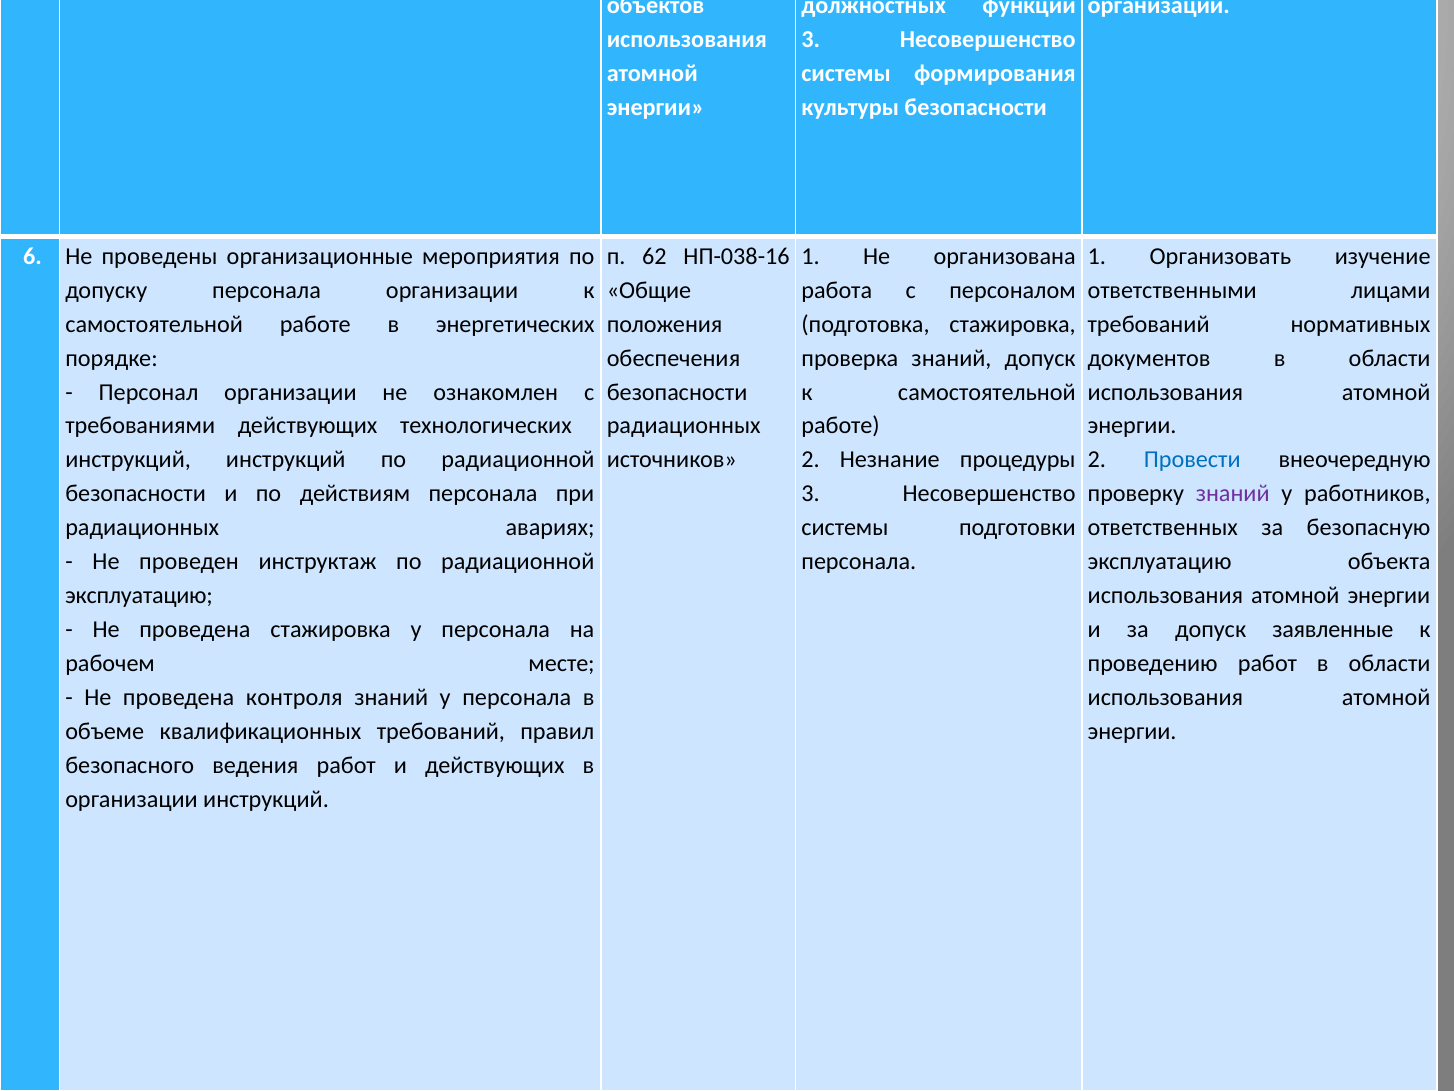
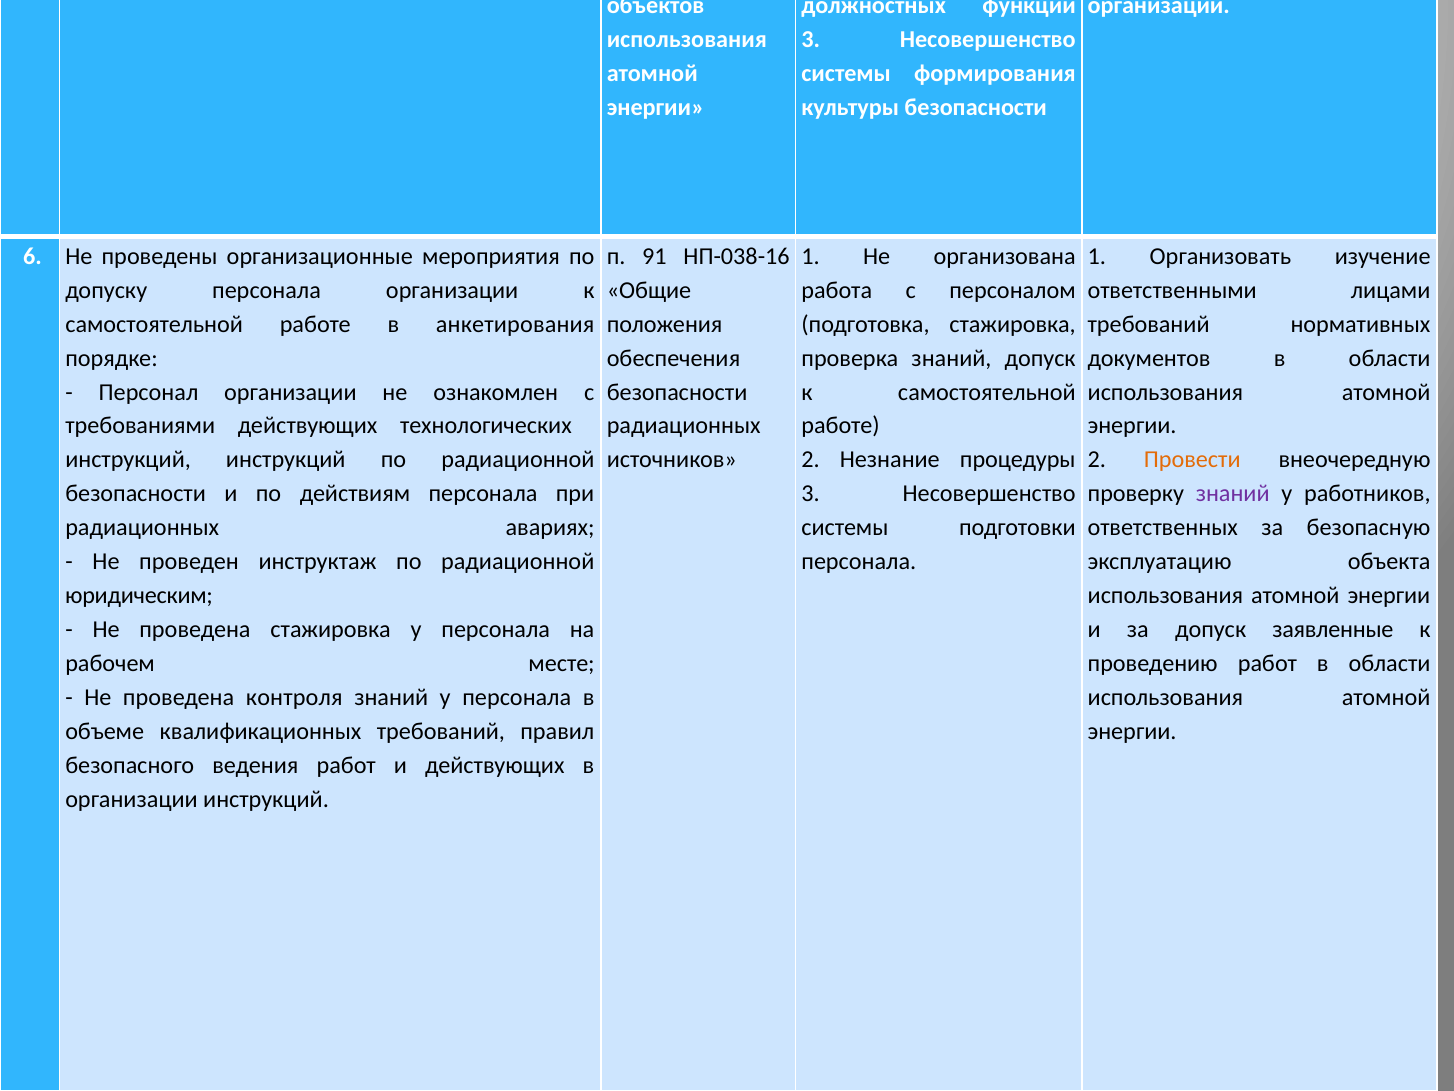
62: 62 -> 91
энергетических: энергетических -> анкетирования
Провести colour: blue -> orange
эксплуатацию at (139, 596): эксплуатацию -> юридическим
